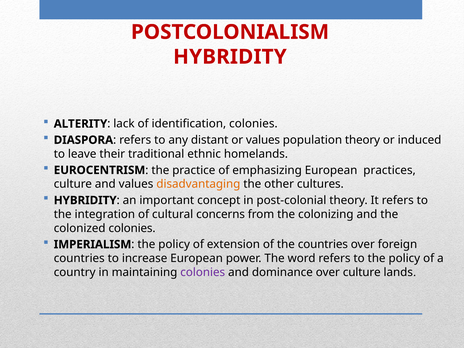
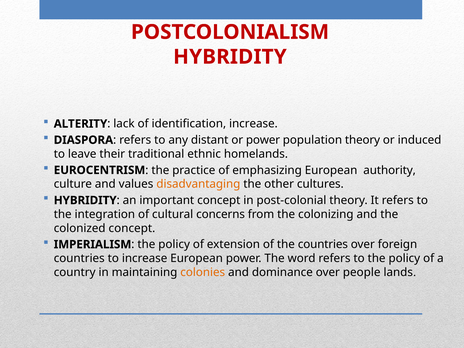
identification colonies: colonies -> increase
or values: values -> power
practices: practices -> authority
colonized colonies: colonies -> concept
colonies at (203, 272) colour: purple -> orange
over culture: culture -> people
